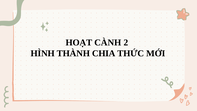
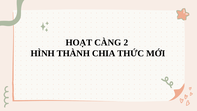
CÀNH: CÀNH -> CÀNG
